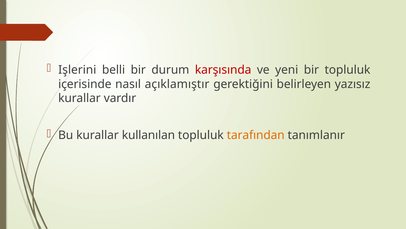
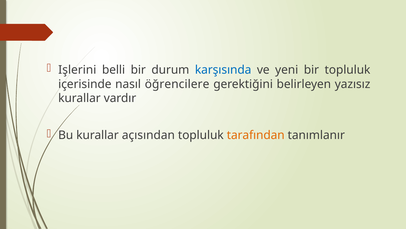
karşısında colour: red -> blue
açıklamıştır: açıklamıştır -> öğrencilere
kullanılan: kullanılan -> açısından
